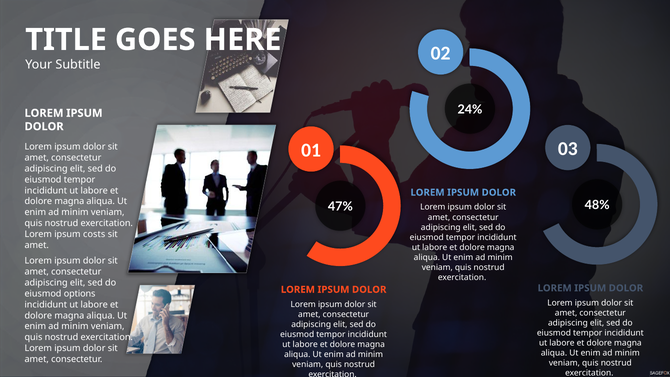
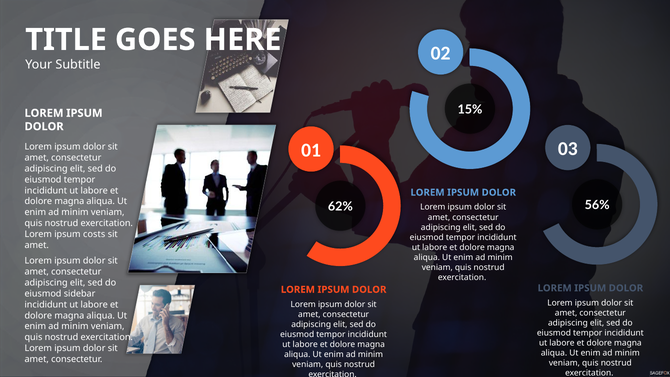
24%: 24% -> 15%
48%: 48% -> 56%
47%: 47% -> 62%
options: options -> sidebar
